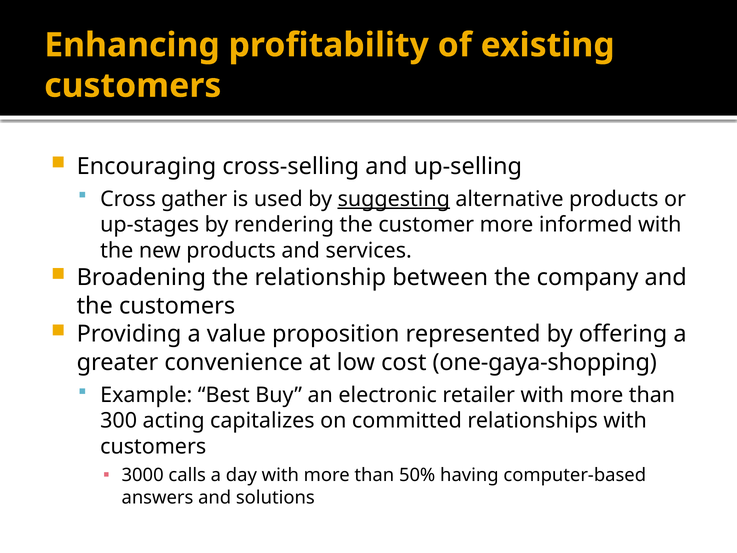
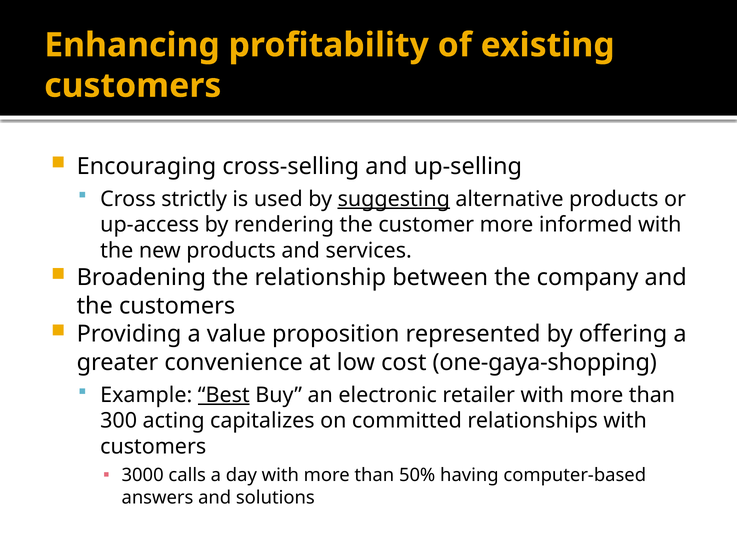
gather: gather -> strictly
up-stages: up-stages -> up-access
Best underline: none -> present
